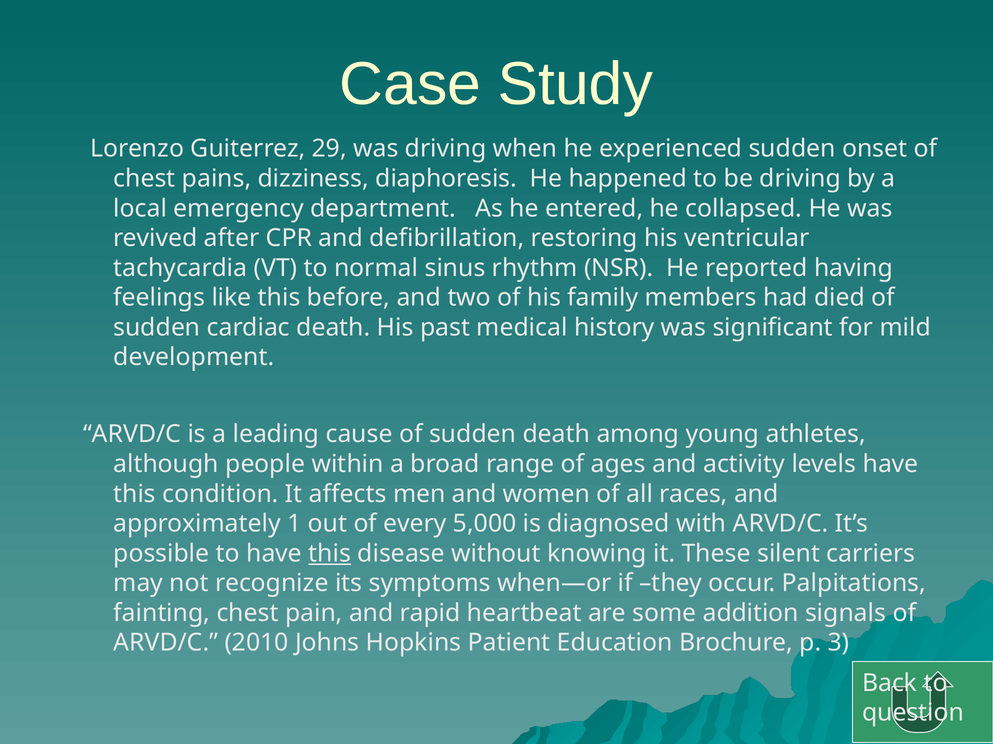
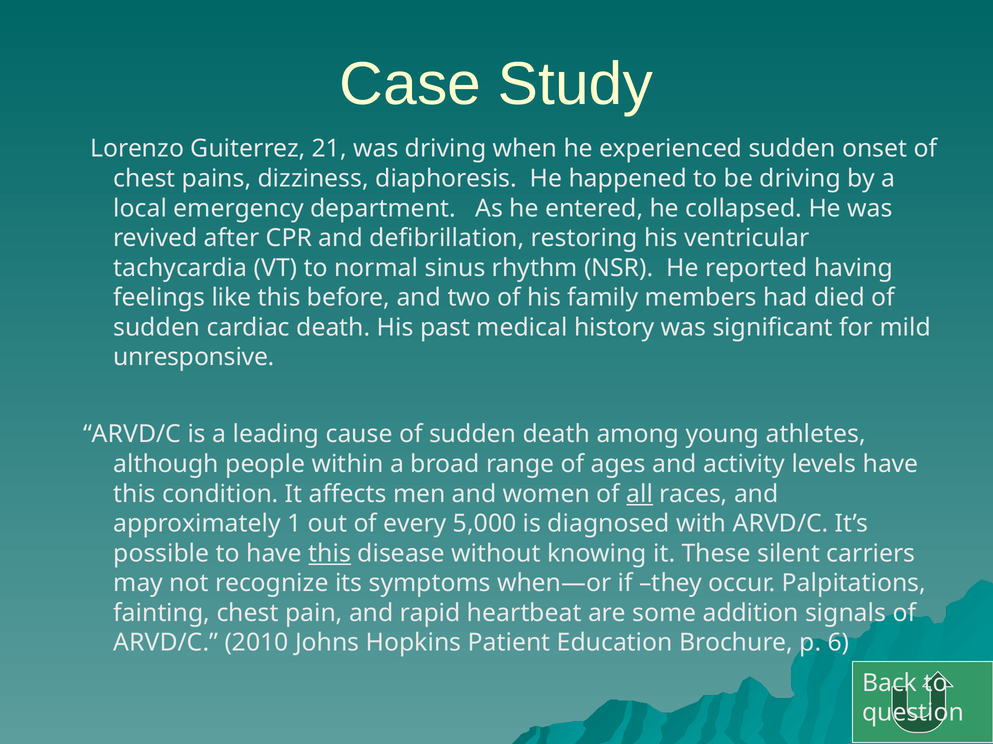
29: 29 -> 21
development: development -> unresponsive
all underline: none -> present
3: 3 -> 6
